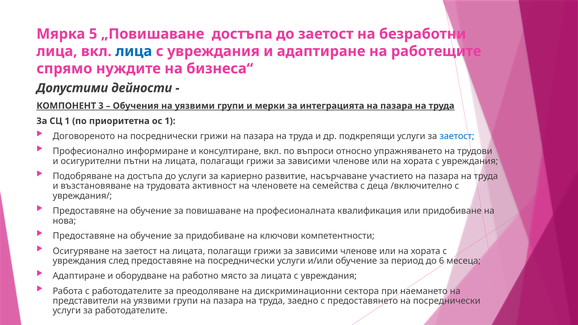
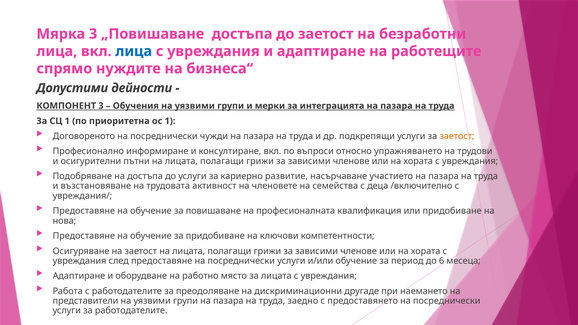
Мярка 5: 5 -> 3
посреднически грижи: грижи -> чужди
заетост at (457, 136) colour: blue -> orange
сектора: сектора -> другаде
